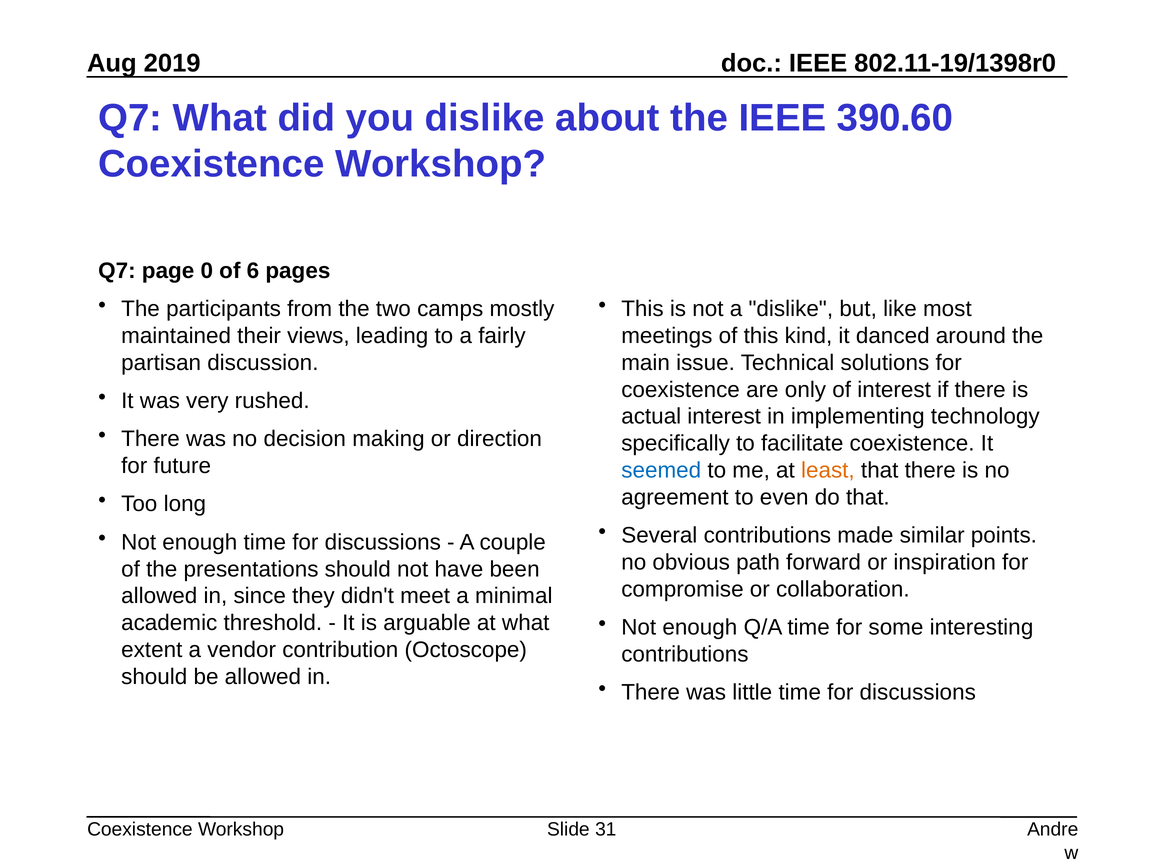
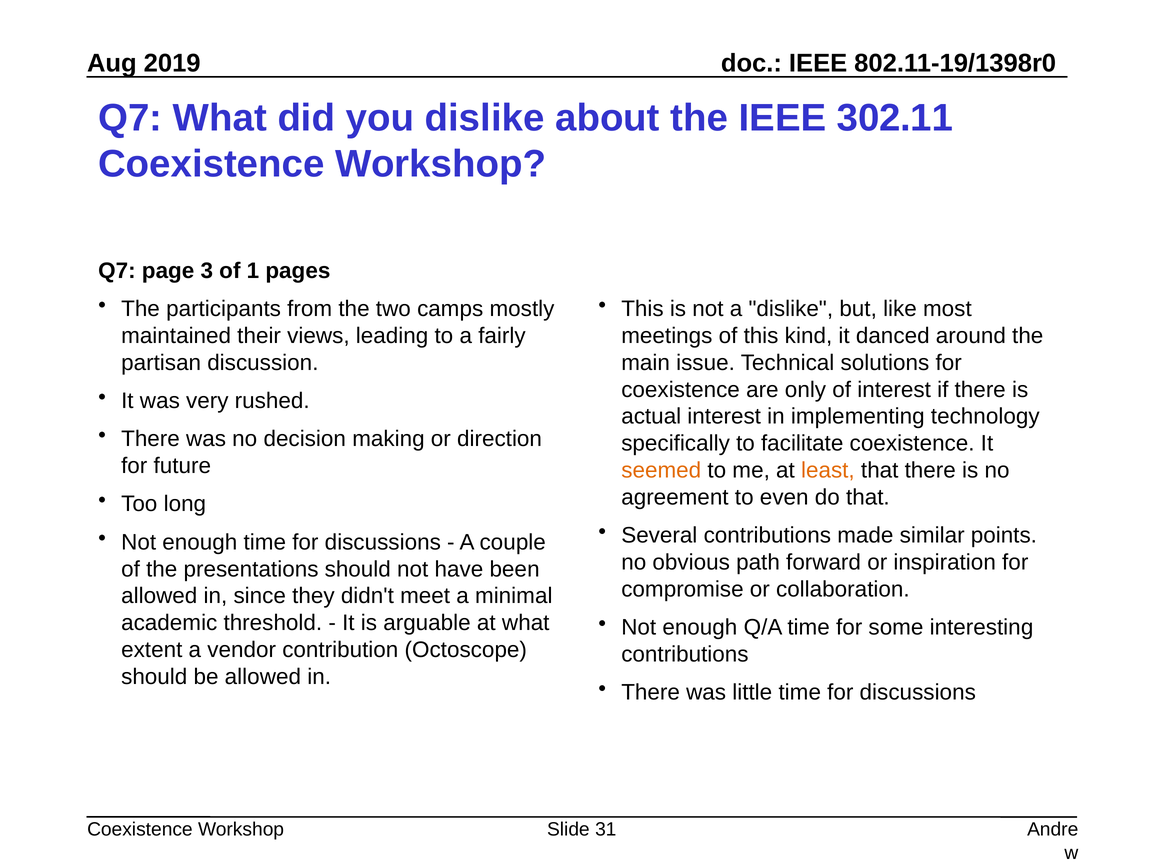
390.60: 390.60 -> 302.11
0: 0 -> 3
6: 6 -> 1
seemed colour: blue -> orange
